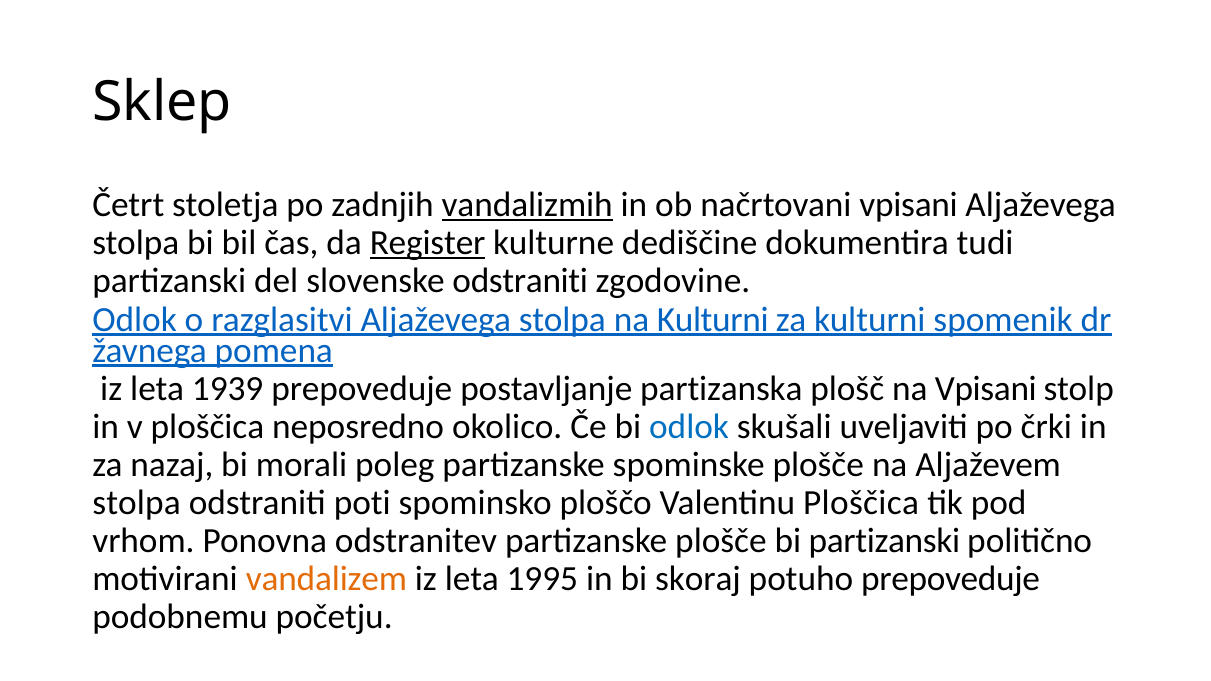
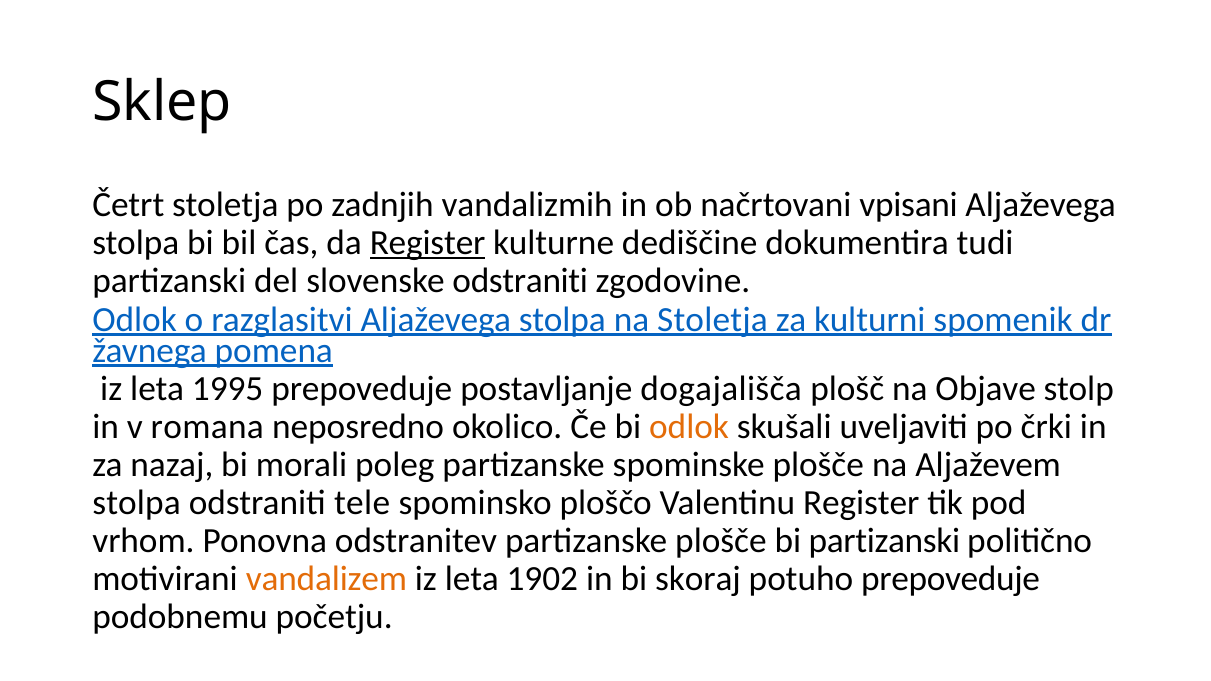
vandalizmih underline: present -> none
na Kulturni: Kulturni -> Stoletja
1939: 1939 -> 1995
partizanska: partizanska -> dogajališča
na Vpisani: Vpisani -> Objave
v ploščica: ploščica -> romana
odlok at (689, 427) colour: blue -> orange
poti: poti -> tele
Valentinu Ploščica: Ploščica -> Register
1995: 1995 -> 1902
